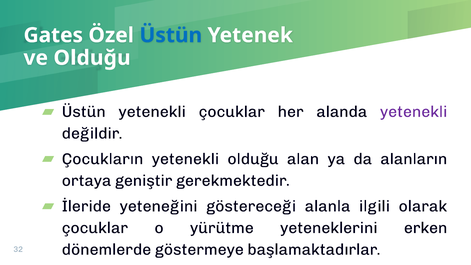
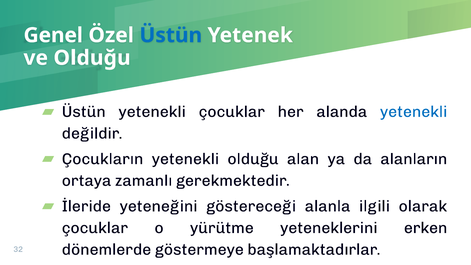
Gates: Gates -> Genel
yetenekli at (414, 112) colour: purple -> blue
geniştir: geniştir -> zamanlı
